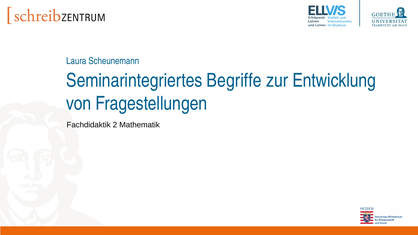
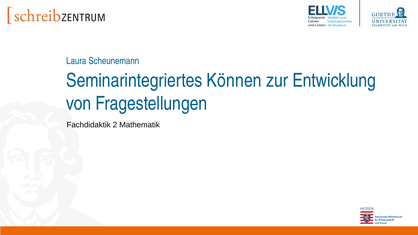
Begriffe: Begriffe -> Können
